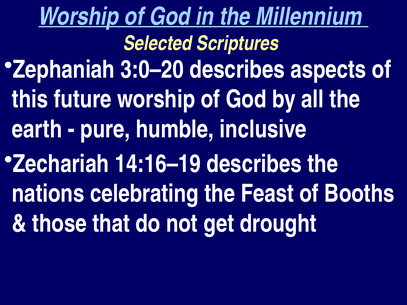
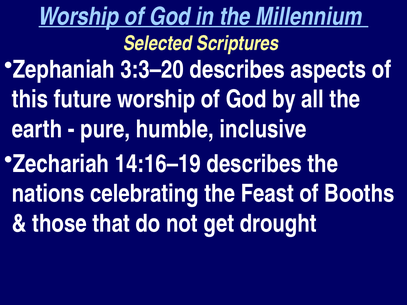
3:0–20: 3:0–20 -> 3:3–20
